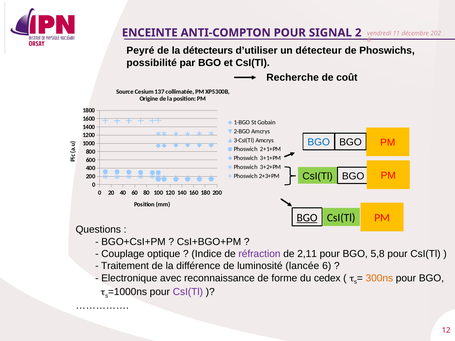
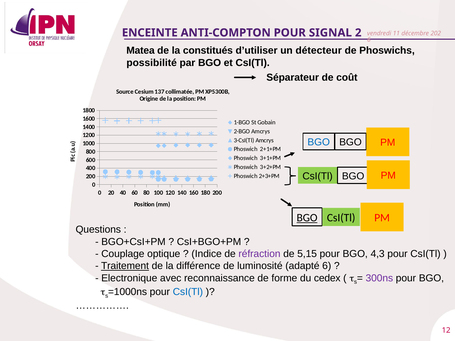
Peyré: Peyré -> Matea
détecteurs: détecteurs -> constitués
Recherche: Recherche -> Séparateur
2,11: 2,11 -> 5,15
5,8: 5,8 -> 4,3
Traitement underline: none -> present
lancée: lancée -> adapté
300ns colour: orange -> purple
CsI(Tl at (188, 292) colour: purple -> blue
